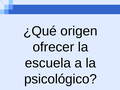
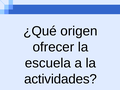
psicológico: psicológico -> actividades
